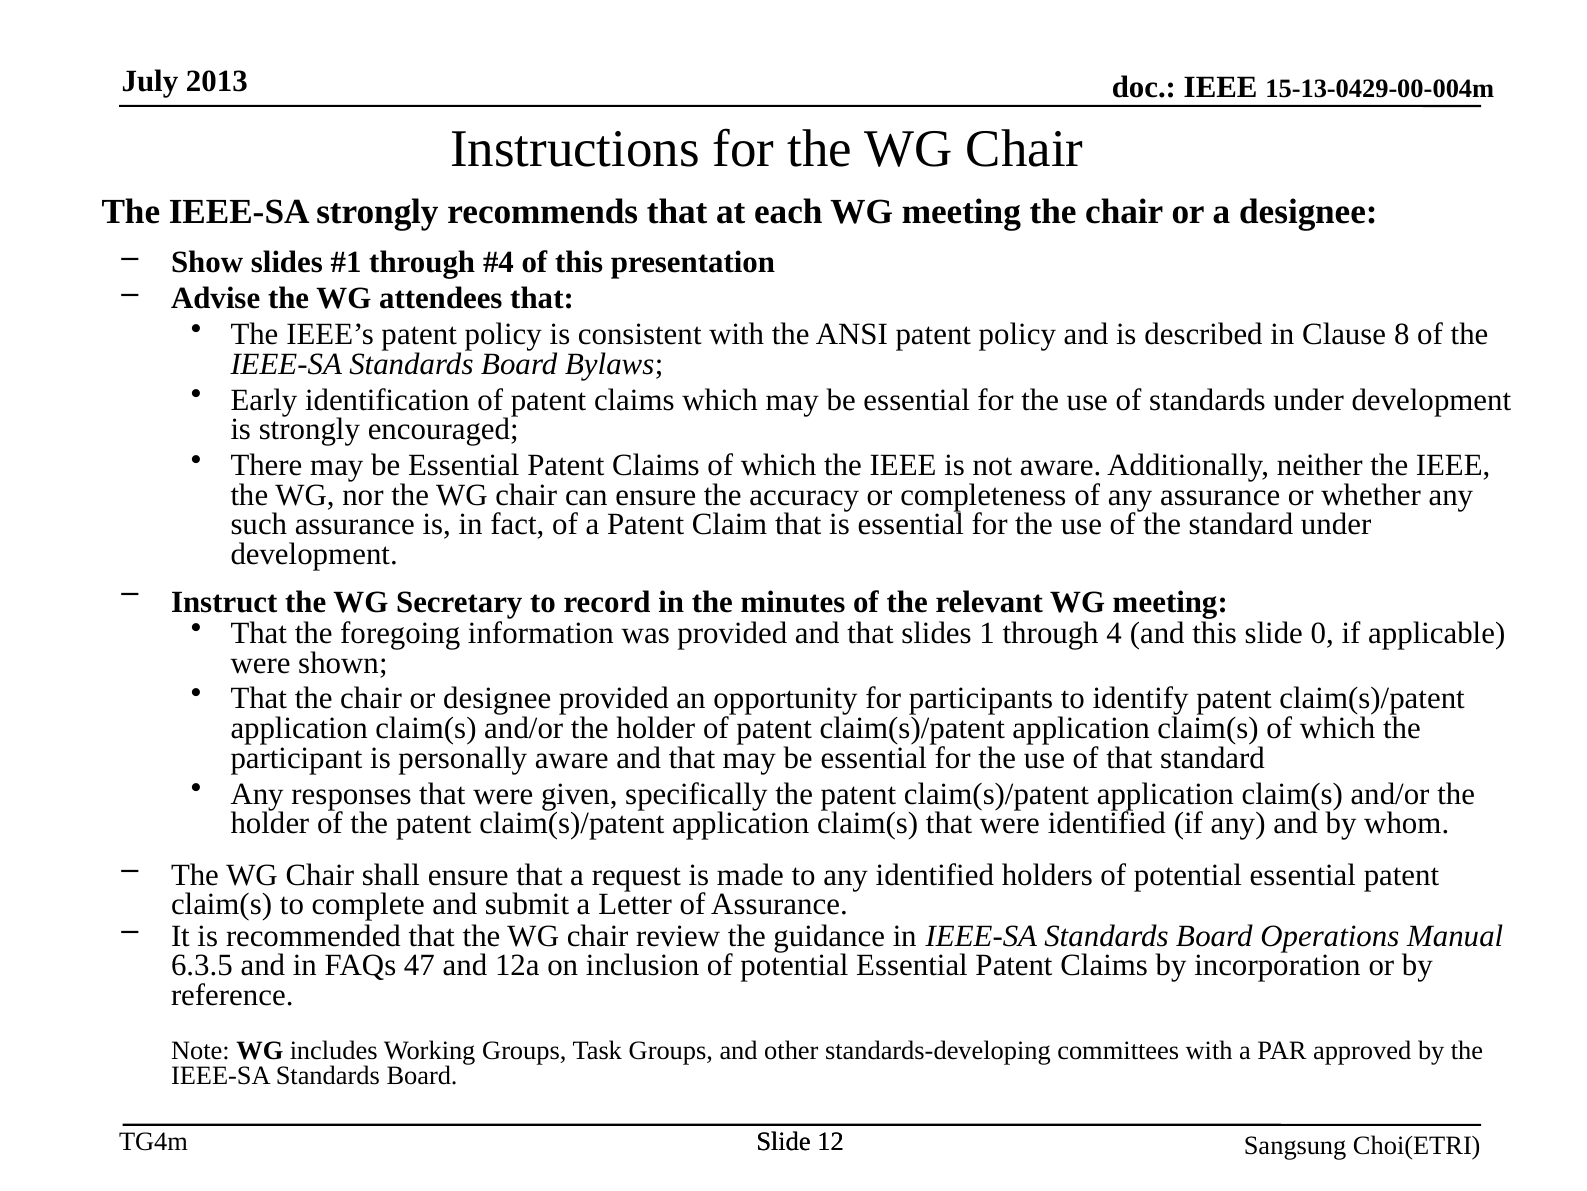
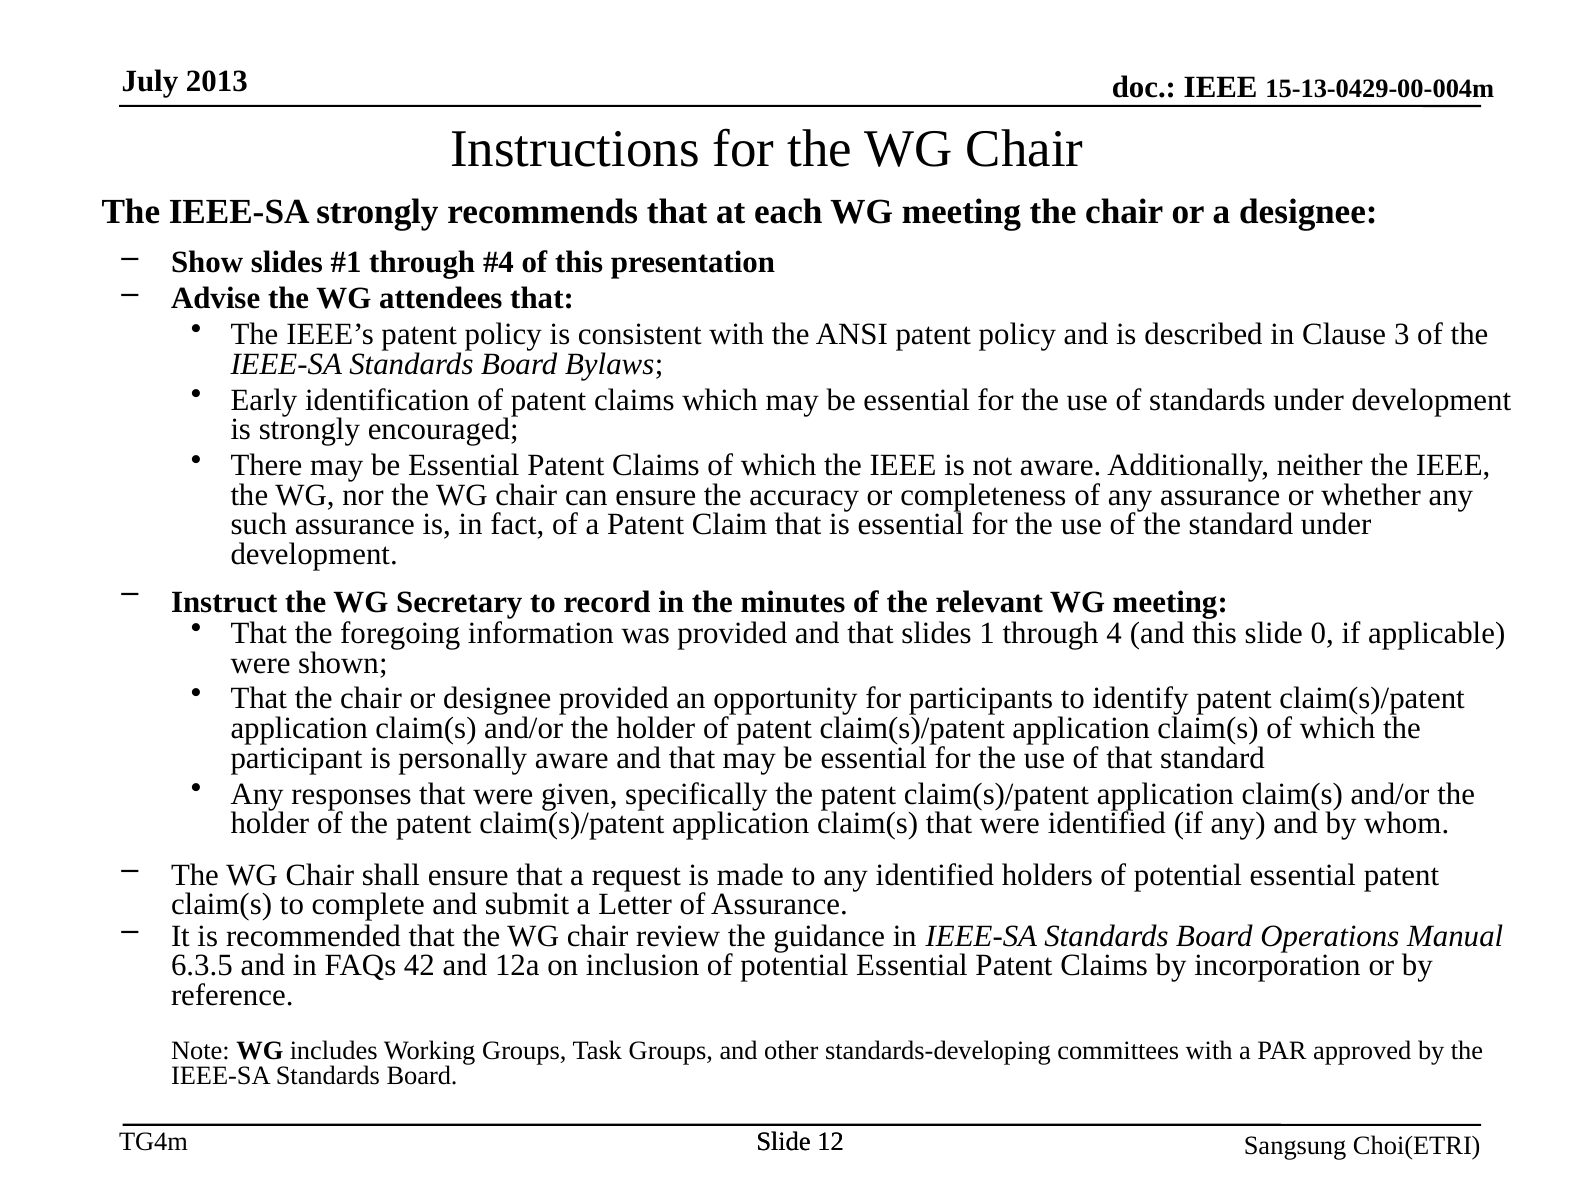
8: 8 -> 3
47: 47 -> 42
